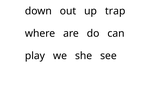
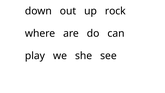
trap: trap -> rock
